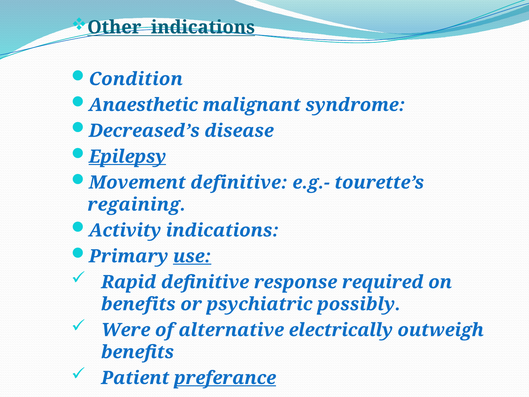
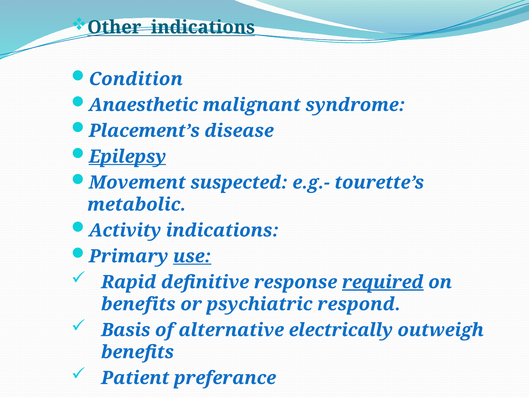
Decreased’s: Decreased’s -> Placement’s
Movement definitive: definitive -> suspected
regaining: regaining -> metabolic
required underline: none -> present
possibly: possibly -> respond
Were: Were -> Basis
preferance underline: present -> none
